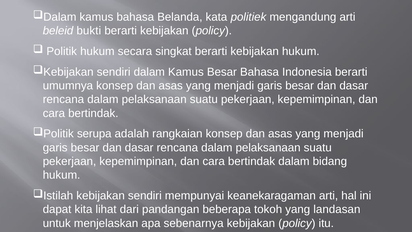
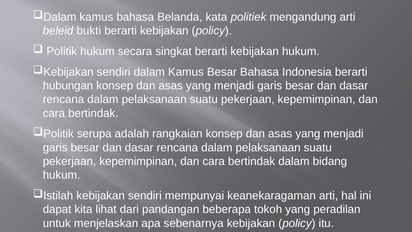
umumnya: umumnya -> hubungan
landasan: landasan -> peradilan
